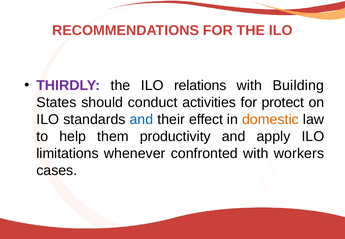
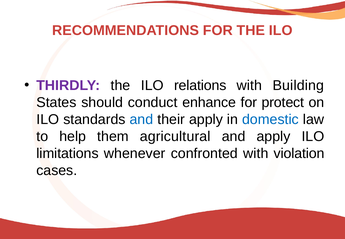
activities: activities -> enhance
their effect: effect -> apply
domestic colour: orange -> blue
productivity: productivity -> agricultural
workers: workers -> violation
